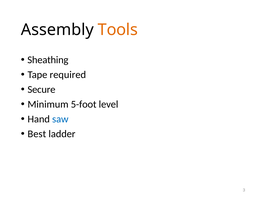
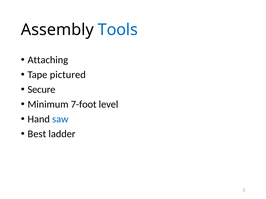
Tools colour: orange -> blue
Sheathing: Sheathing -> Attaching
required: required -> pictured
5-foot: 5-foot -> 7-foot
